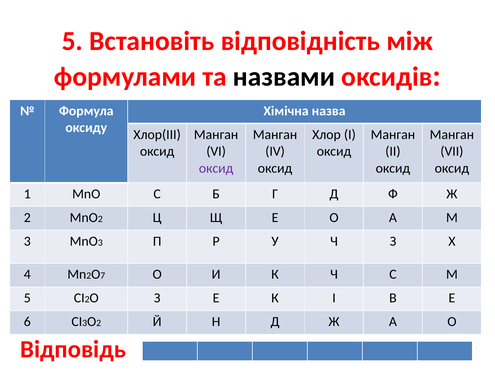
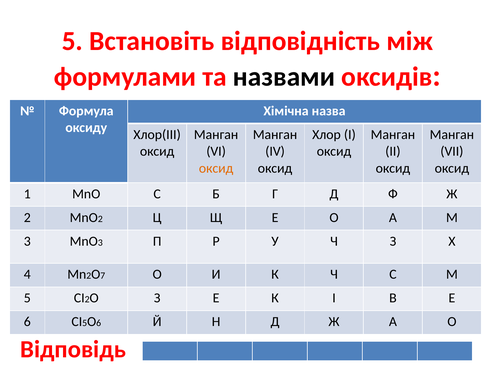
оксид at (216, 168) colour: purple -> orange
3 at (85, 323): 3 -> 5
2 at (99, 323): 2 -> 6
